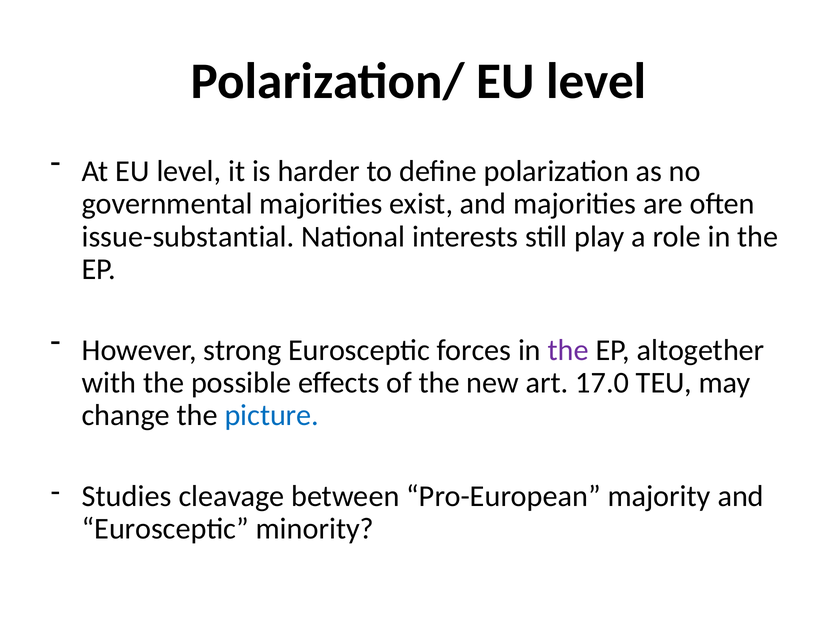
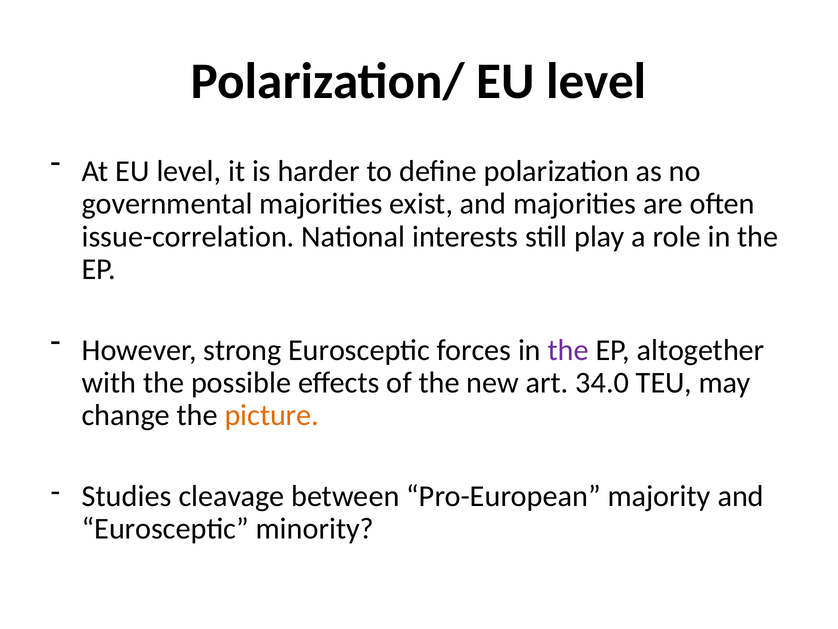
issue-substantial: issue-substantial -> issue-correlation
17.0: 17.0 -> 34.0
picture colour: blue -> orange
